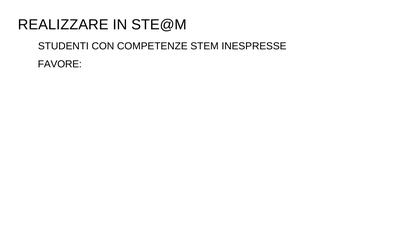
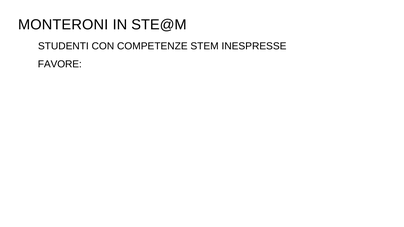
REALIZZARE: REALIZZARE -> MONTERONI
